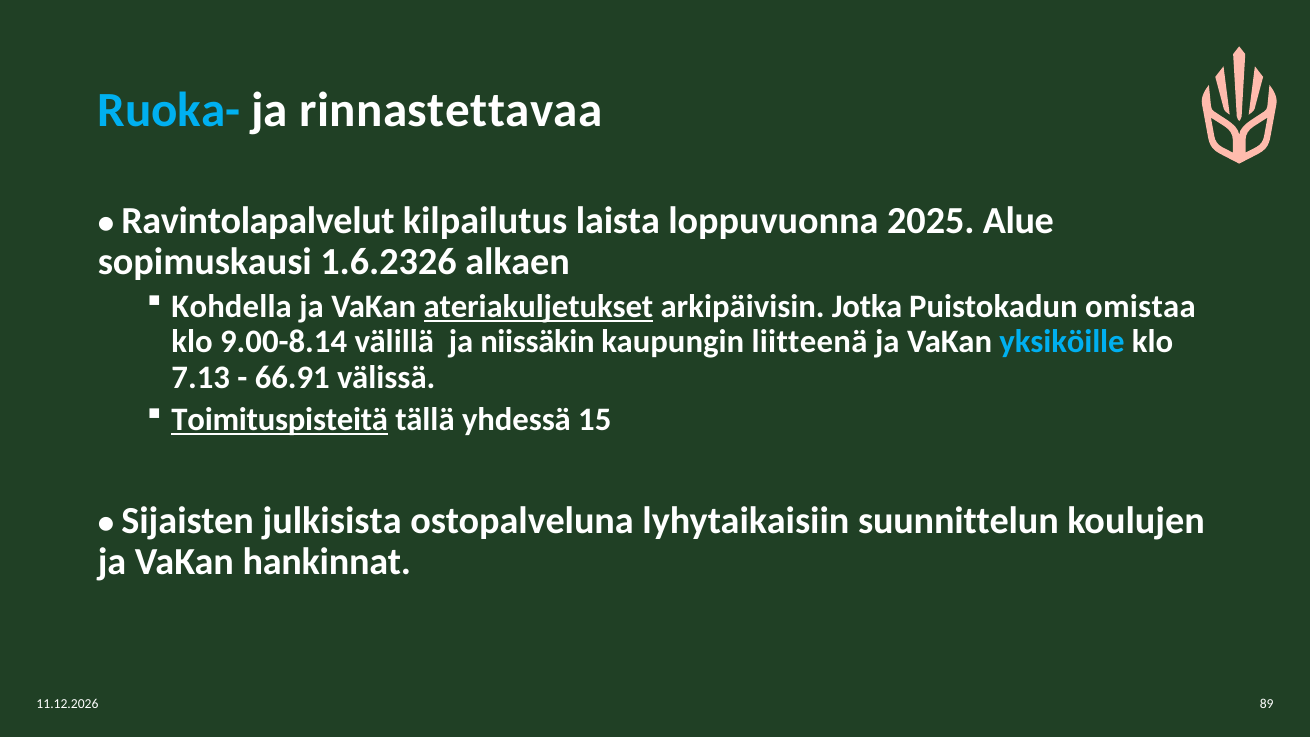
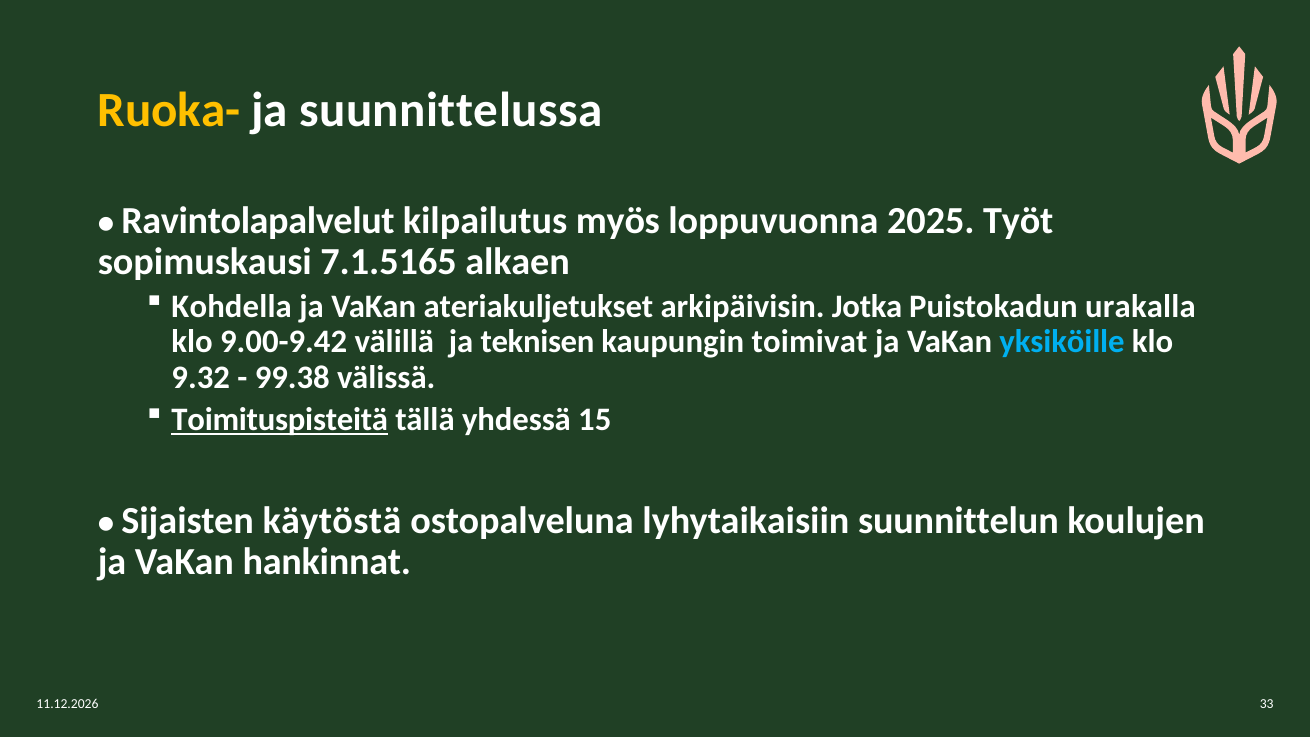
Ruoka- colour: light blue -> yellow
rinnastettavaa: rinnastettavaa -> suunnittelussa
laista: laista -> myös
Alue: Alue -> Työt
1.6.2326: 1.6.2326 -> 7.1.5165
ateriakuljetukset underline: present -> none
omistaa: omistaa -> urakalla
9.00-8.14: 9.00-8.14 -> 9.00-9.42
niissäkin: niissäkin -> teknisen
liitteenä: liitteenä -> toimivat
7.13: 7.13 -> 9.32
66.91: 66.91 -> 99.38
julkisista: julkisista -> käytöstä
89: 89 -> 33
